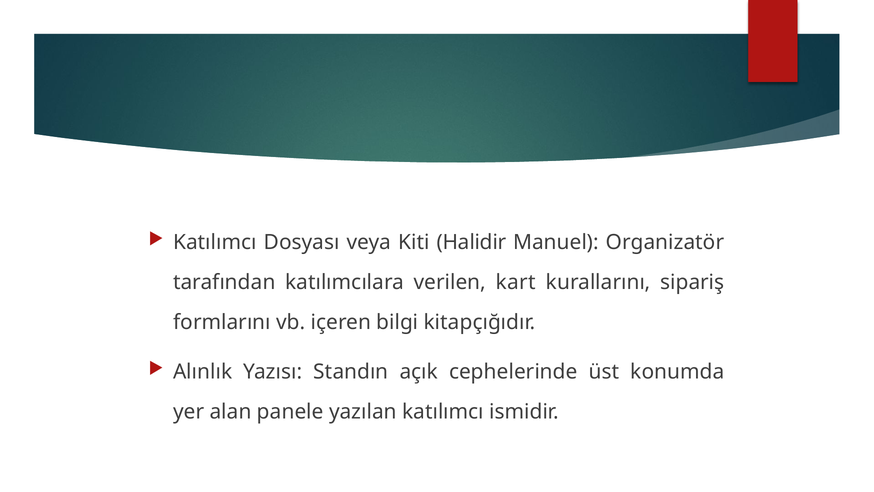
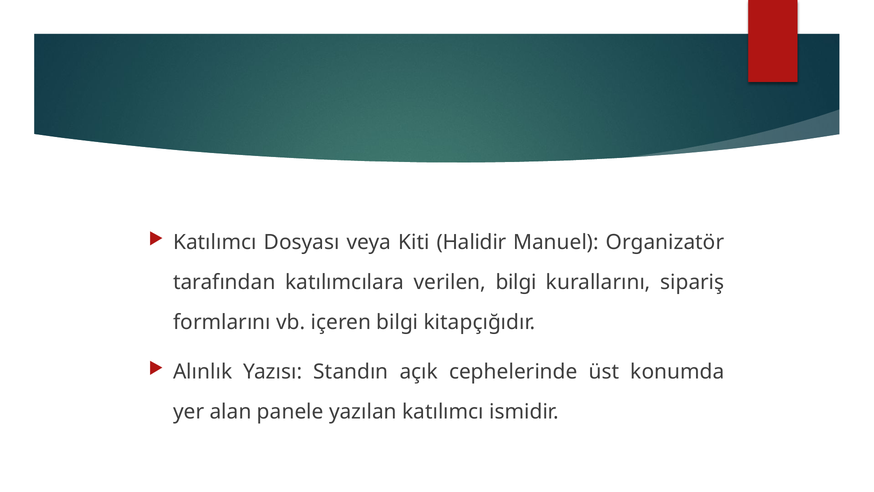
verilen kart: kart -> bilgi
